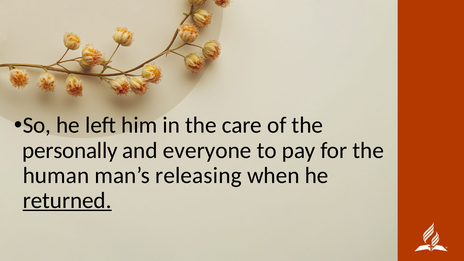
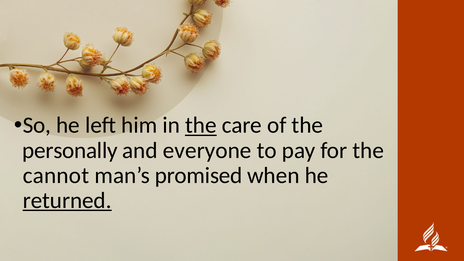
the at (201, 125) underline: none -> present
human: human -> cannot
releasing: releasing -> promised
